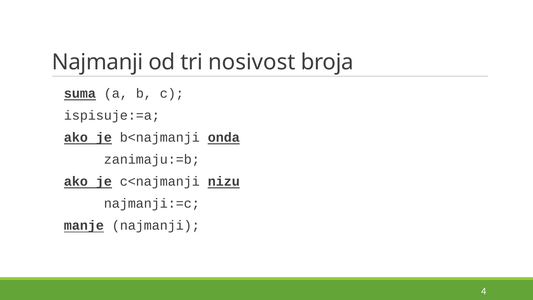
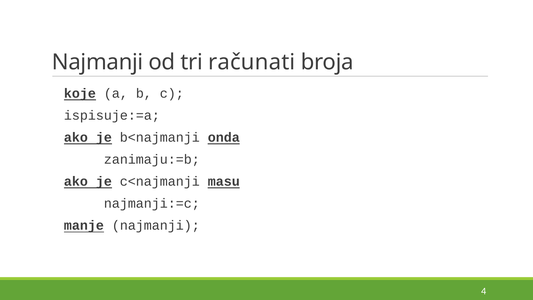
nosivost: nosivost -> računati
suma: suma -> koje
nizu: nizu -> masu
